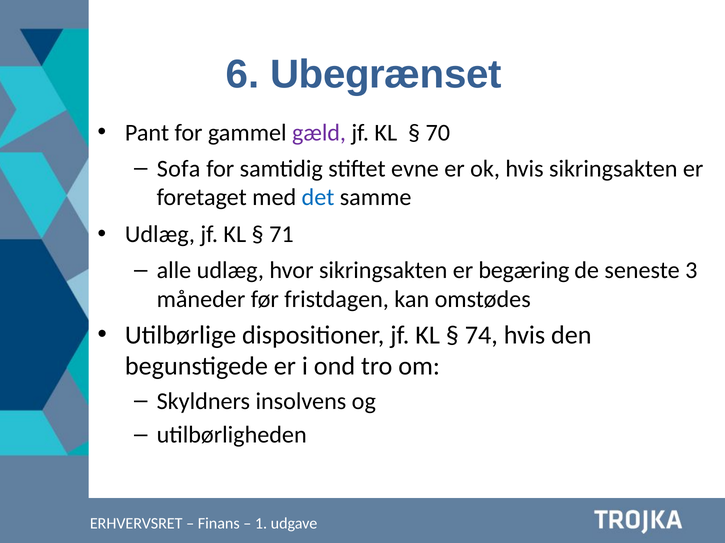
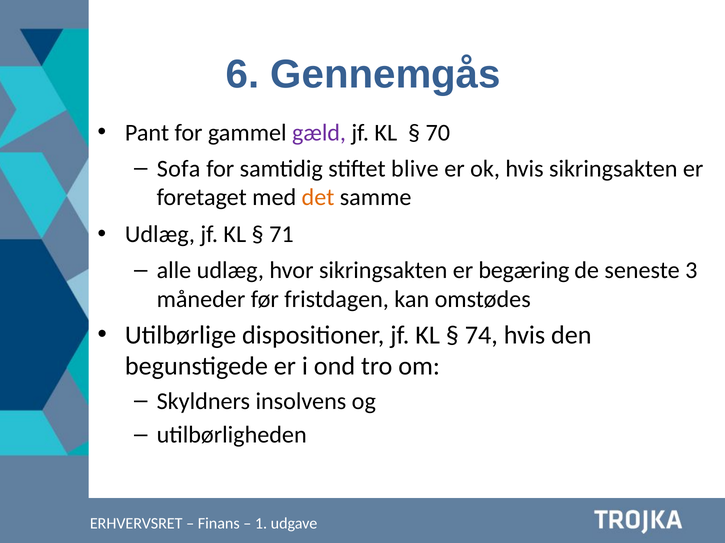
Ubegrænset: Ubegrænset -> Gennemgås
evne: evne -> blive
det colour: blue -> orange
